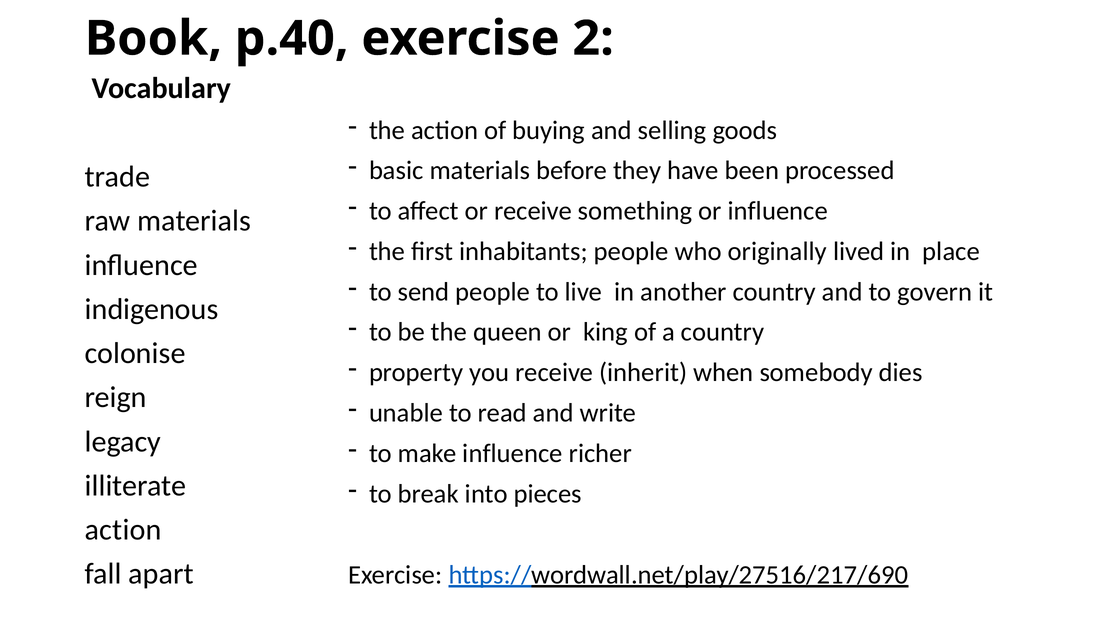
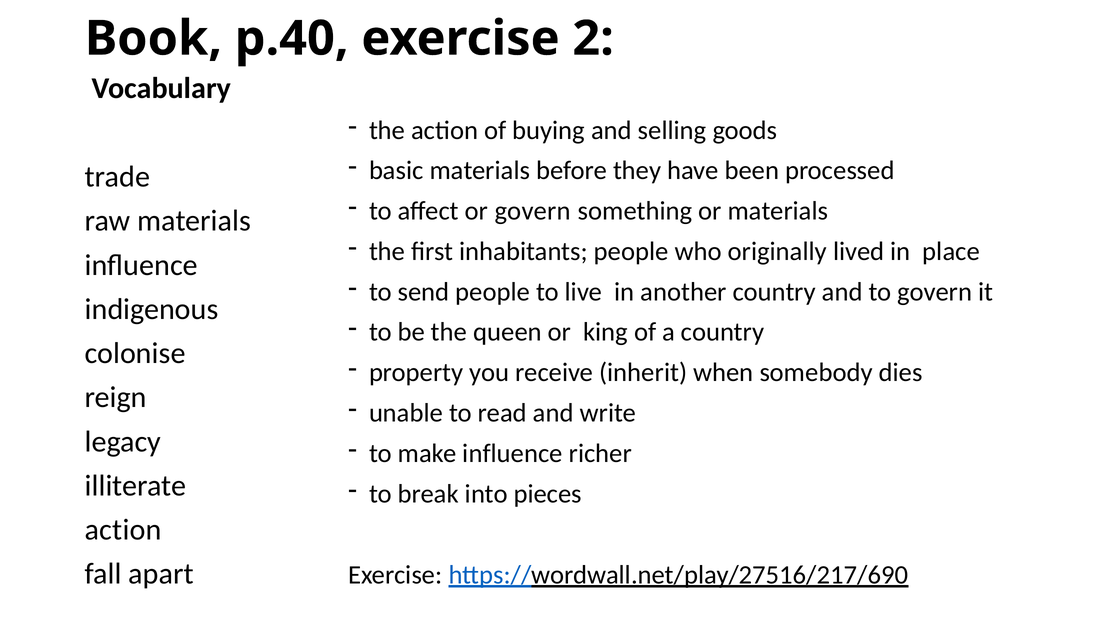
or receive: receive -> govern
or influence: influence -> materials
